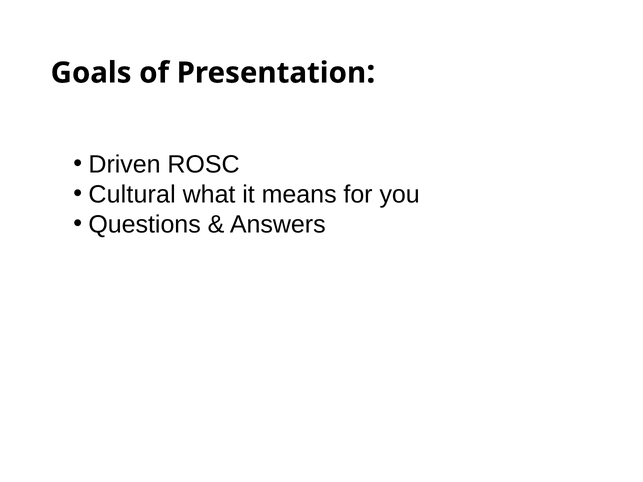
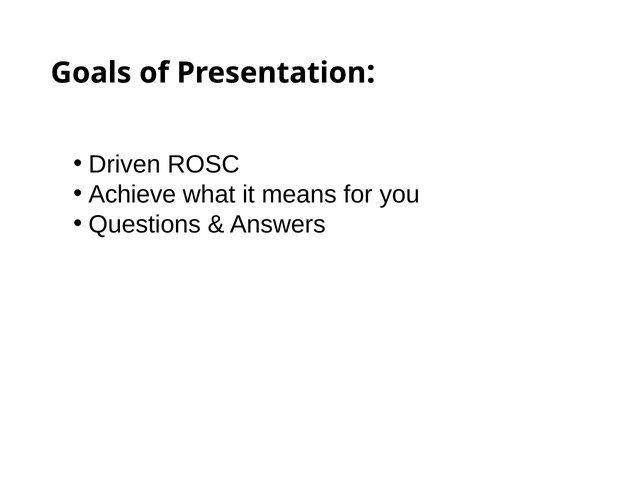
Cultural: Cultural -> Achieve
